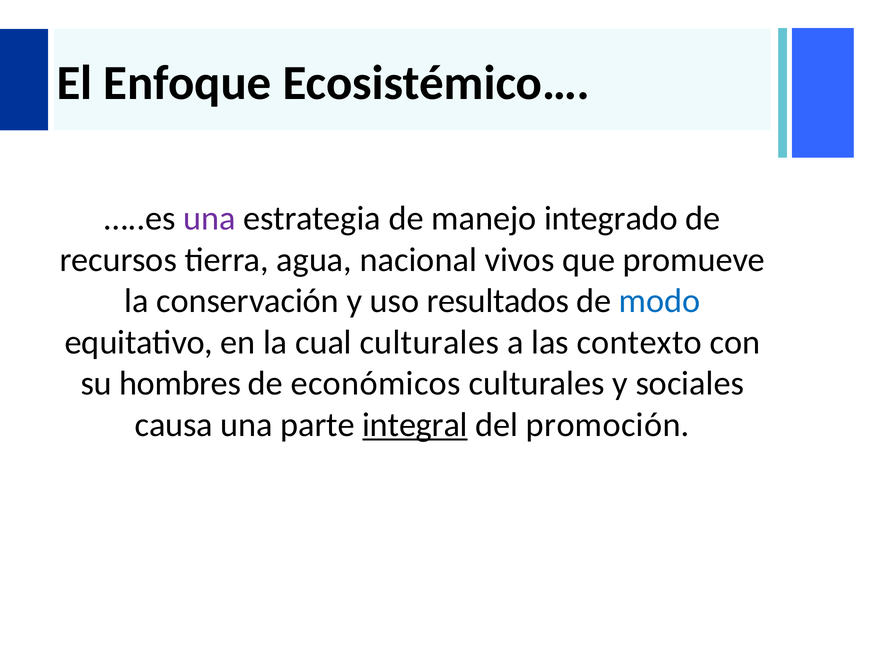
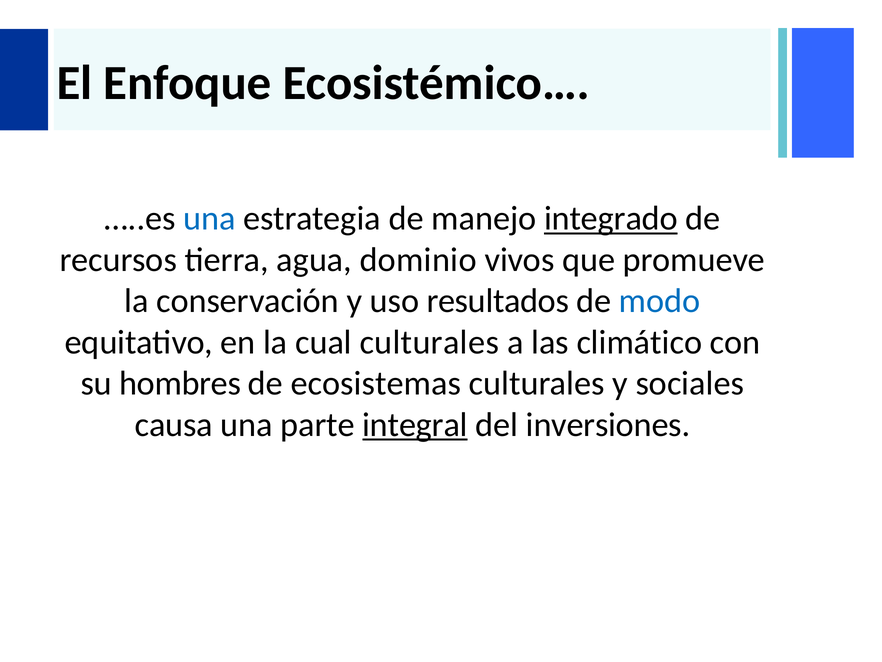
una at (210, 218) colour: purple -> blue
integrado underline: none -> present
nacional: nacional -> dominio
contexto: contexto -> climático
económicos: económicos -> ecosistemas
promoción: promoción -> inversiones
